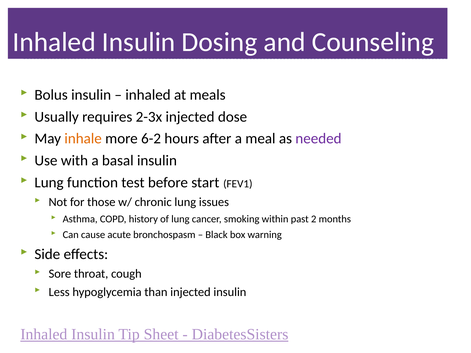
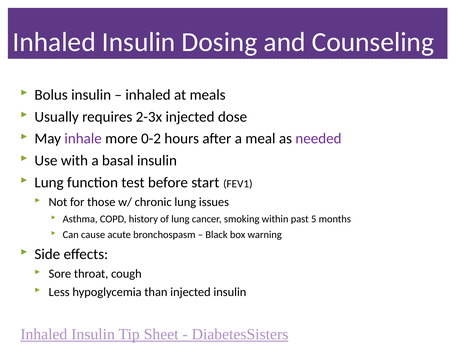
inhale colour: orange -> purple
6-2: 6-2 -> 0-2
2: 2 -> 5
